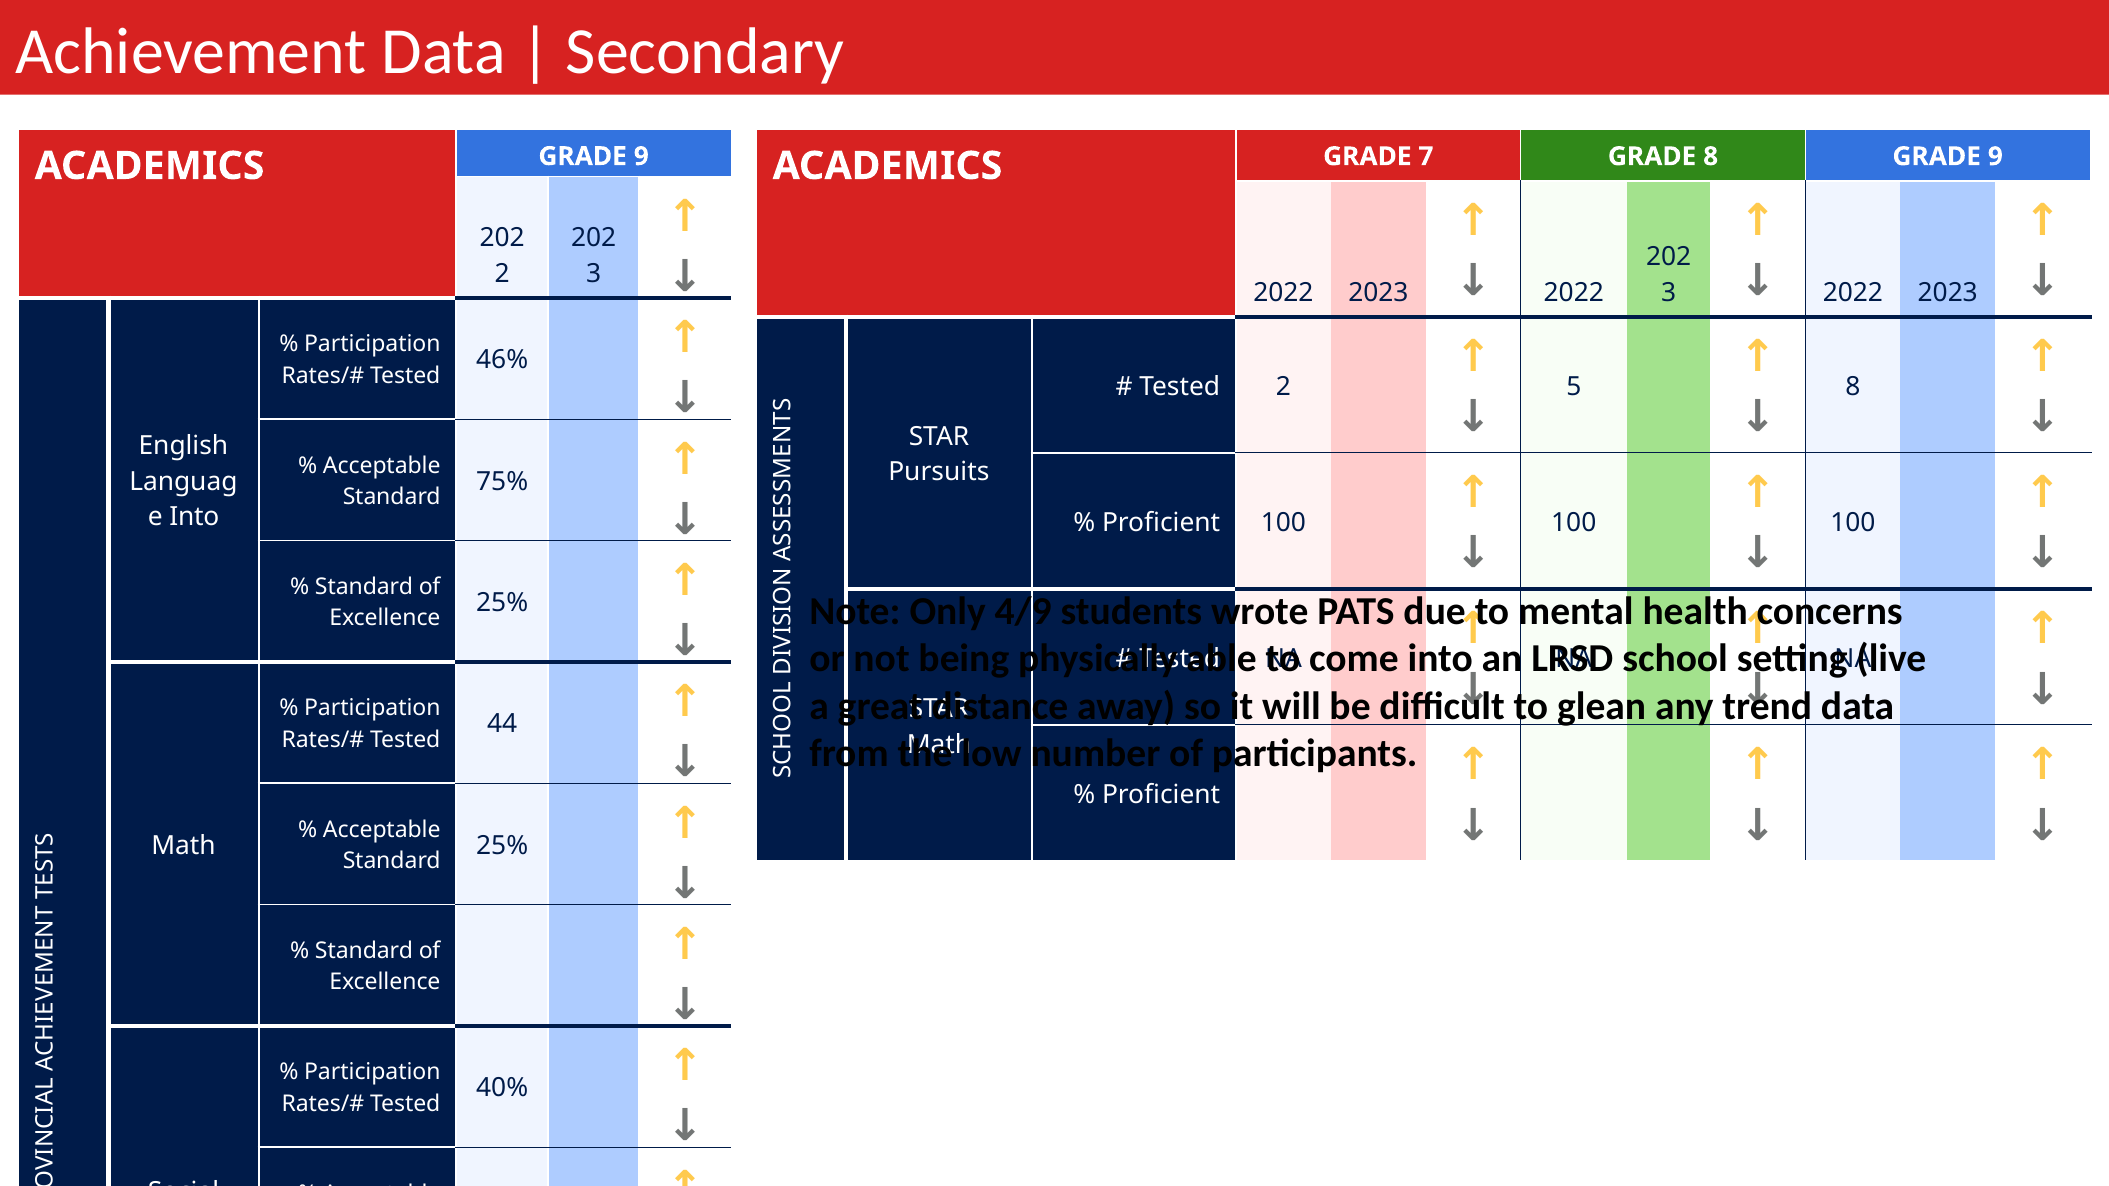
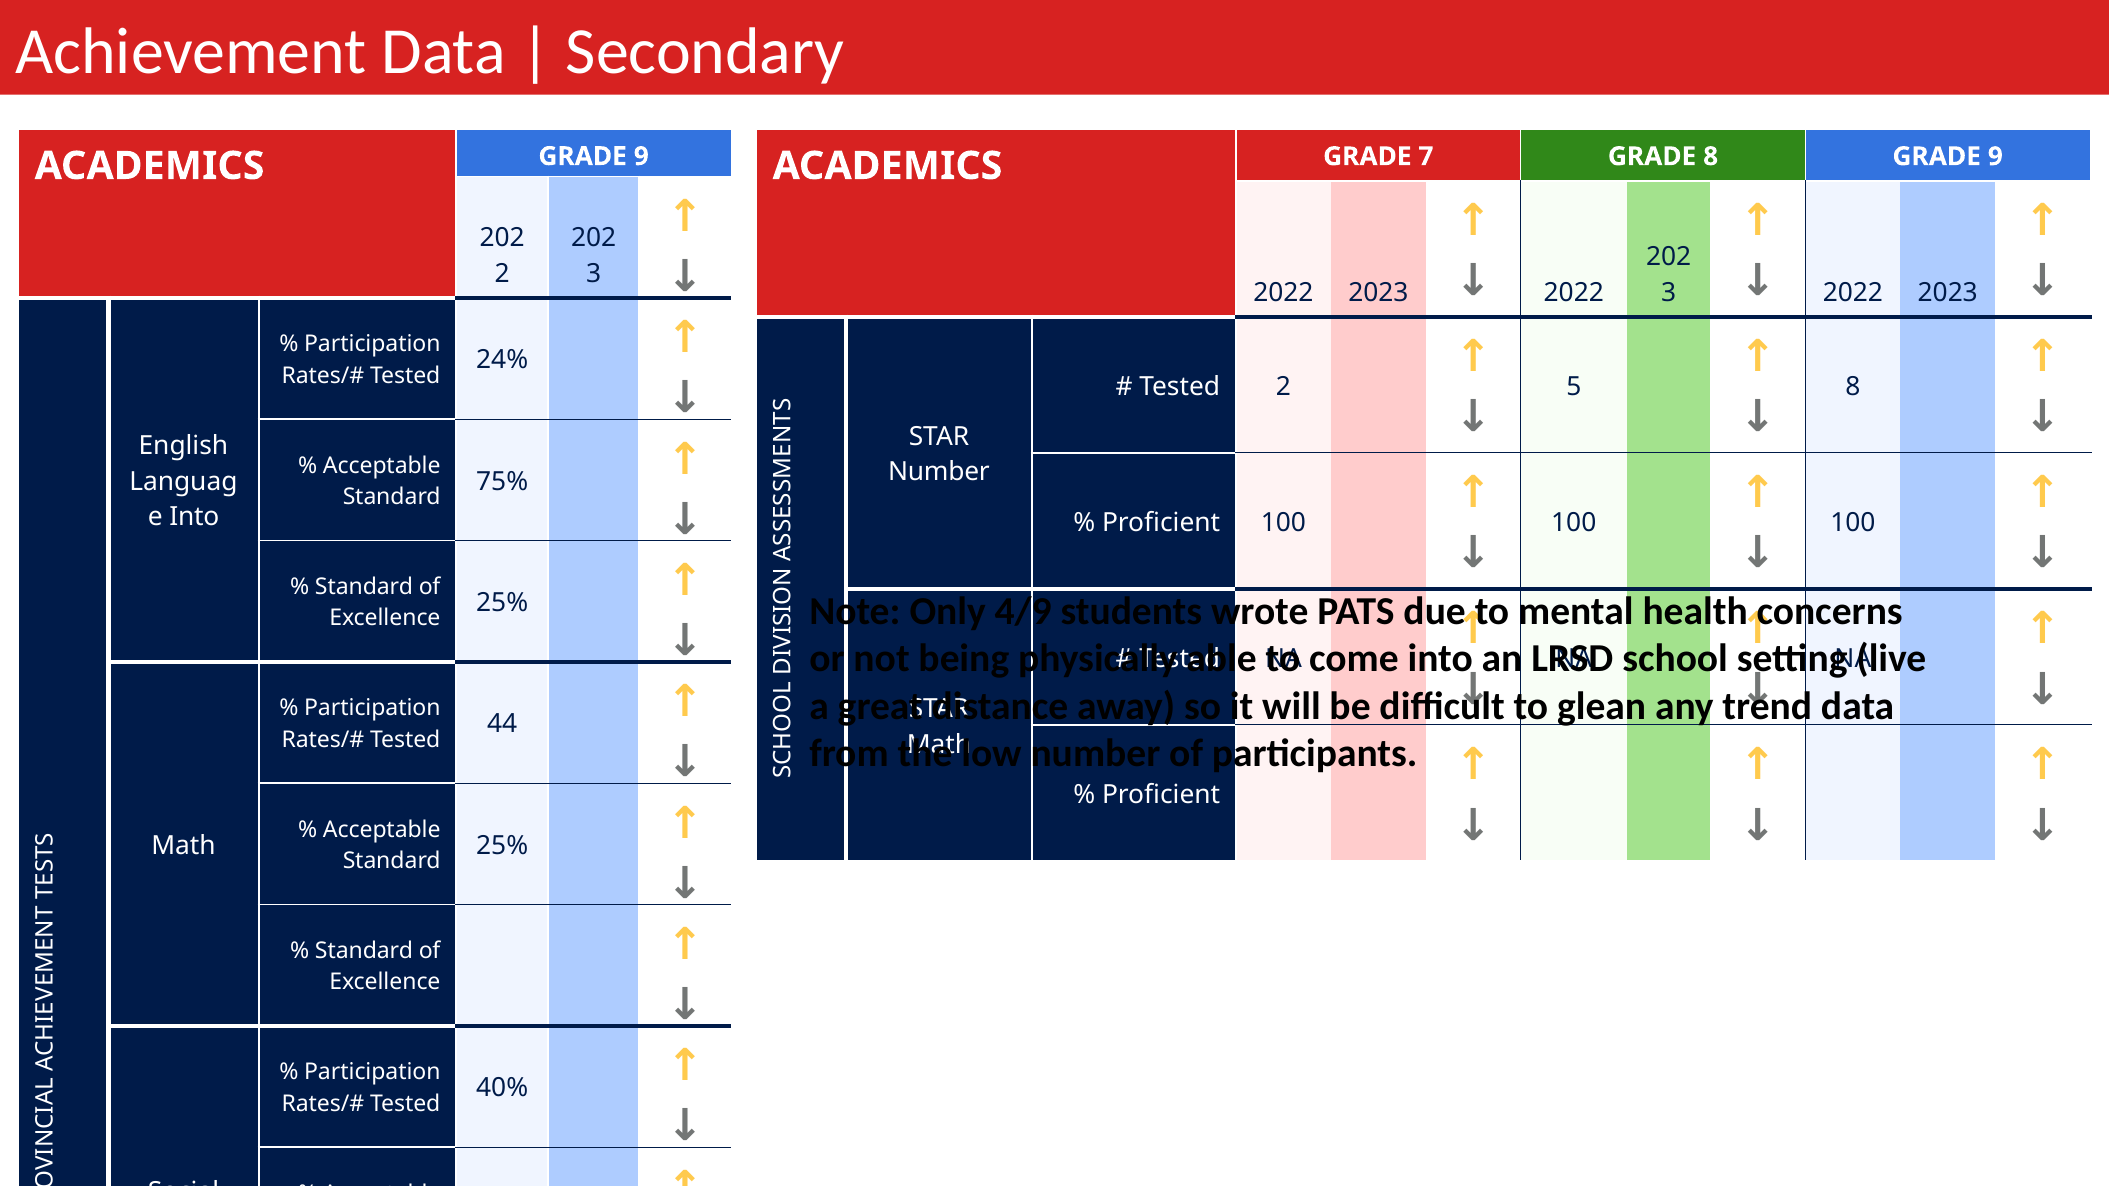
46%: 46% -> 24%
Pursuits at (939, 472): Pursuits -> Number
